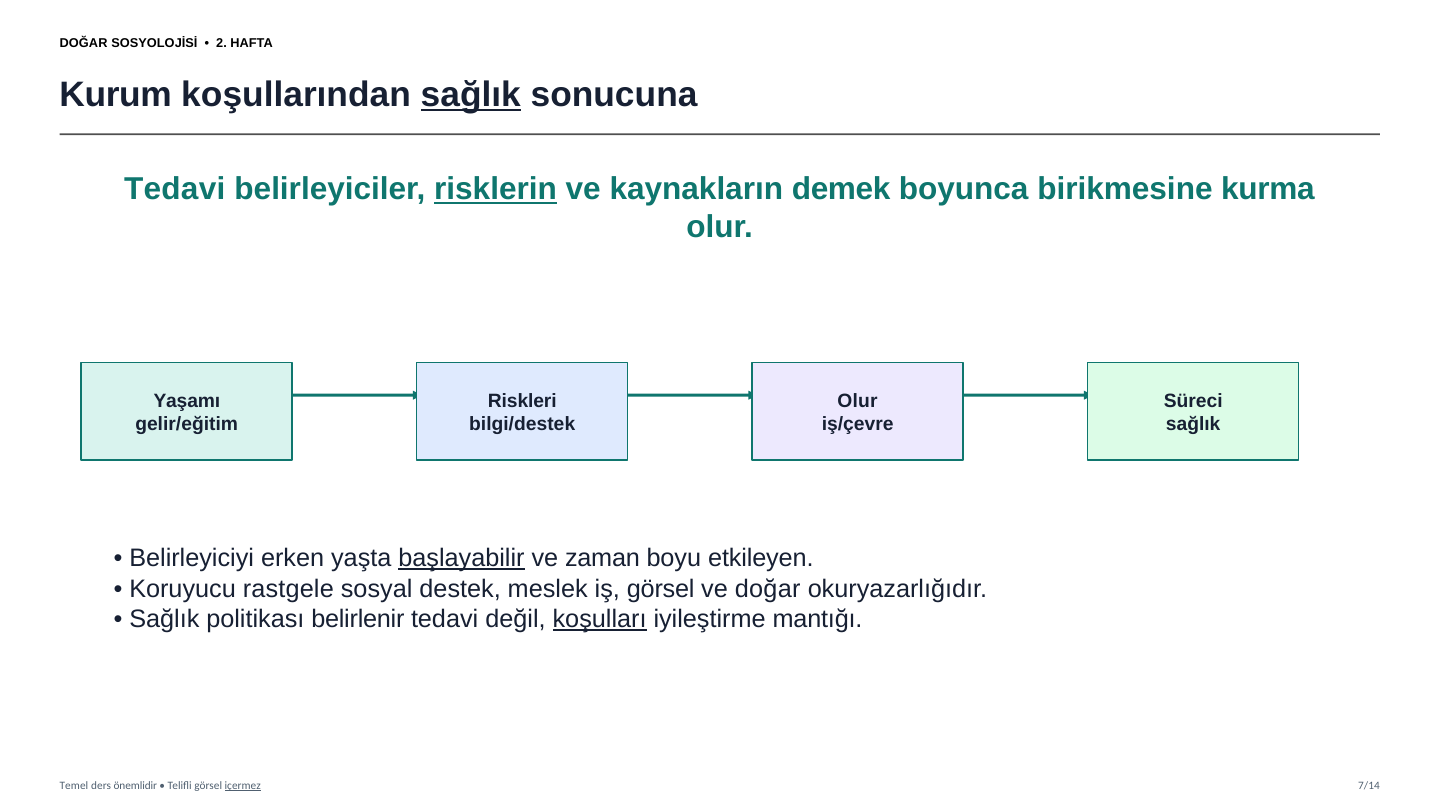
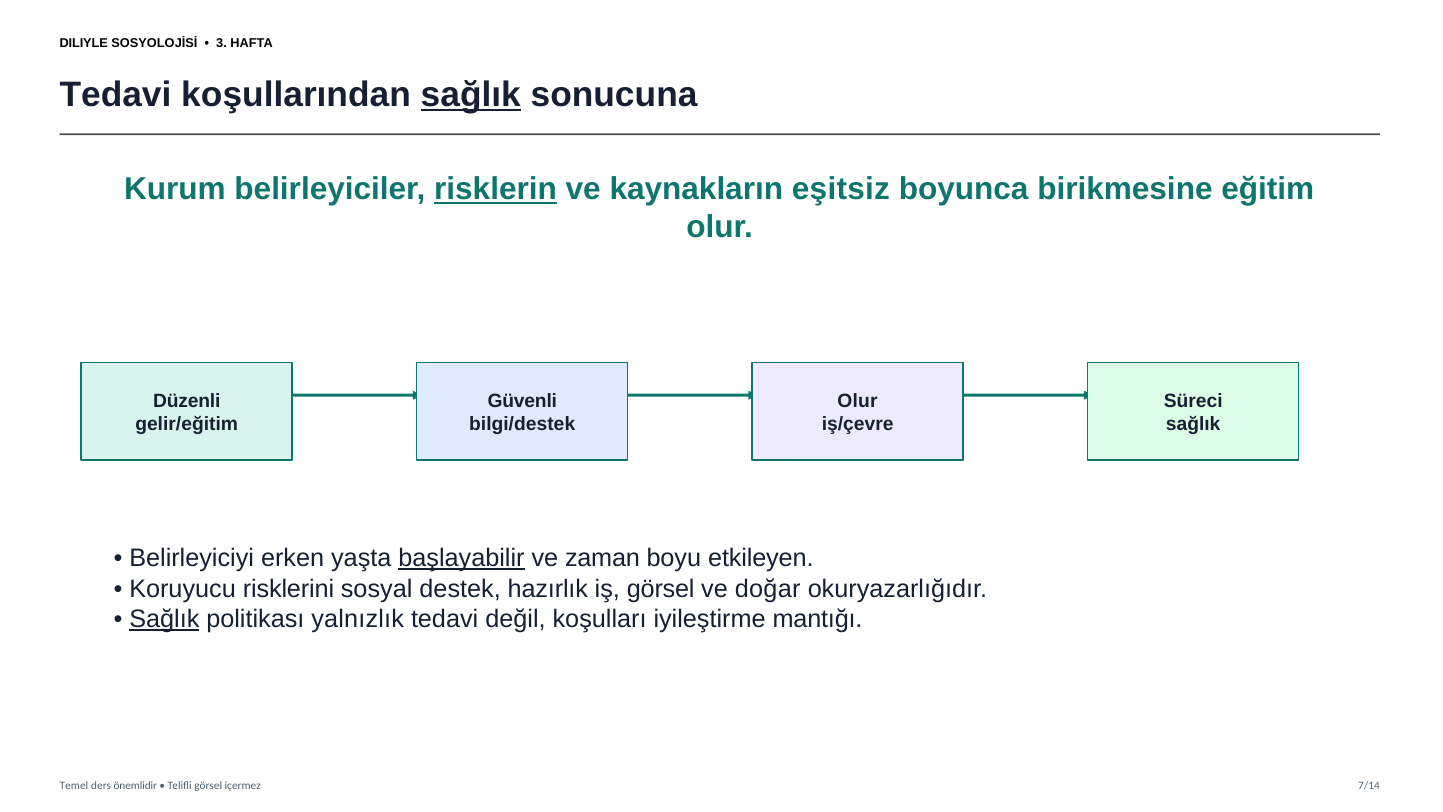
DOĞAR at (84, 43): DOĞAR -> DILIYLE
2: 2 -> 3
Kurum at (116, 95): Kurum -> Tedavi
Tedavi at (175, 189): Tedavi -> Kurum
demek: demek -> eşitsiz
kurma: kurma -> eğitim
Yaşamı: Yaşamı -> Düzenli
Riskleri: Riskleri -> Güvenli
rastgele: rastgele -> risklerini
meslek: meslek -> hazırlık
Sağlık at (164, 619) underline: none -> present
belirlenir: belirlenir -> yalnızlık
koşulları underline: present -> none
içermez underline: present -> none
